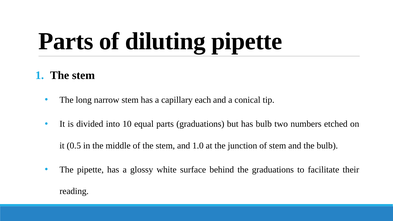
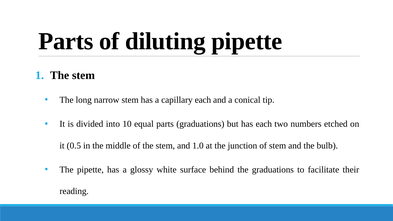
has bulb: bulb -> each
